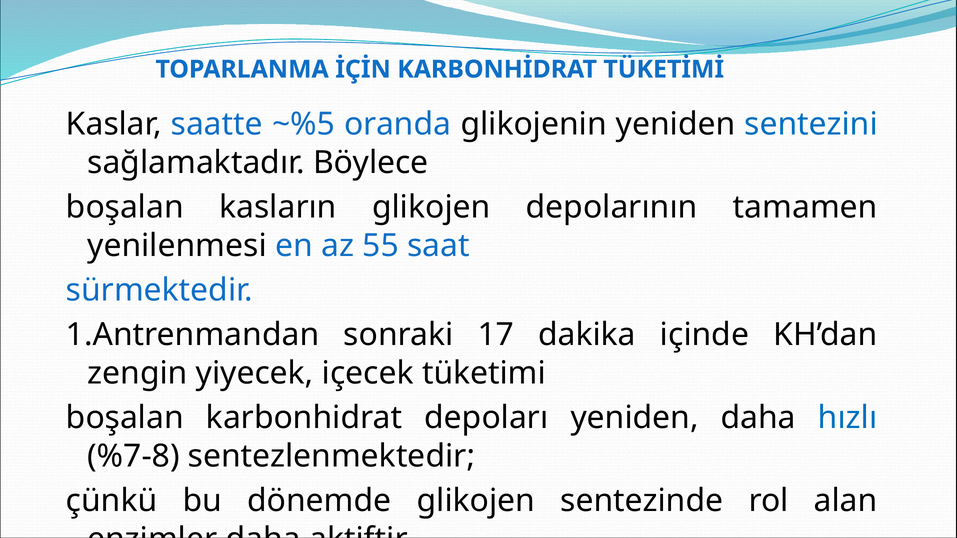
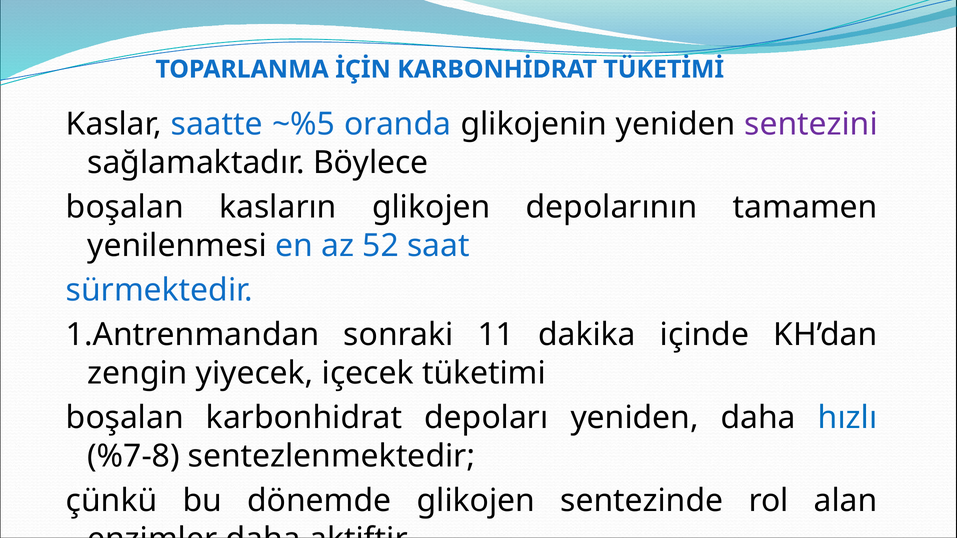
sentezini colour: blue -> purple
55: 55 -> 52
17: 17 -> 11
